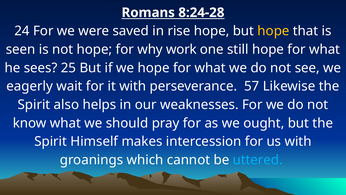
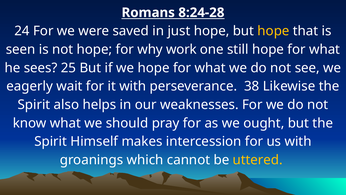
rise: rise -> just
57: 57 -> 38
uttered colour: light blue -> yellow
